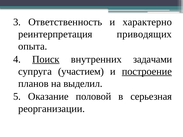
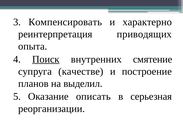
Ответственность: Ответственность -> Компенсировать
задачами: задачами -> смятение
участием: участием -> качестве
построение underline: present -> none
половой: половой -> описать
